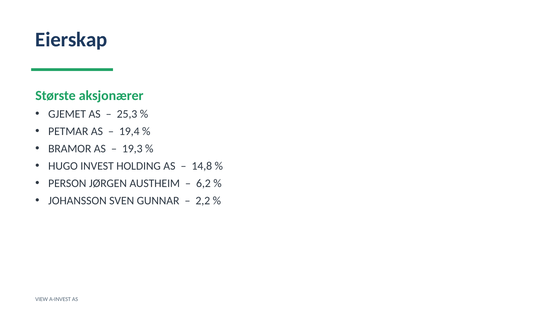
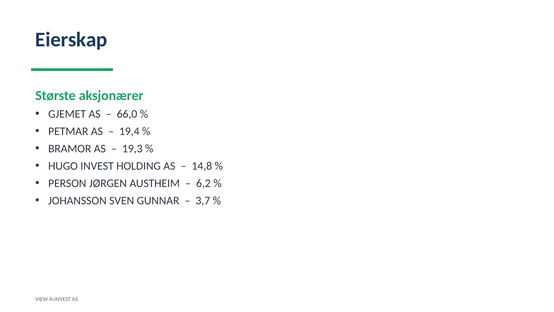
25,3: 25,3 -> 66,0
2,2: 2,2 -> 3,7
